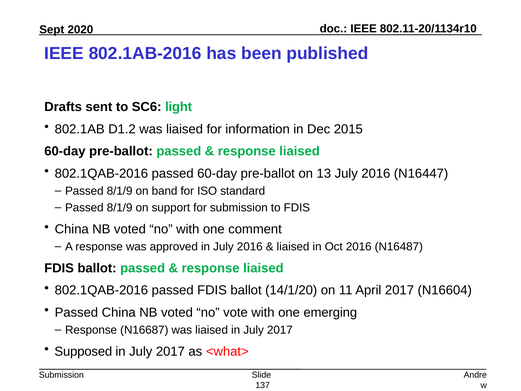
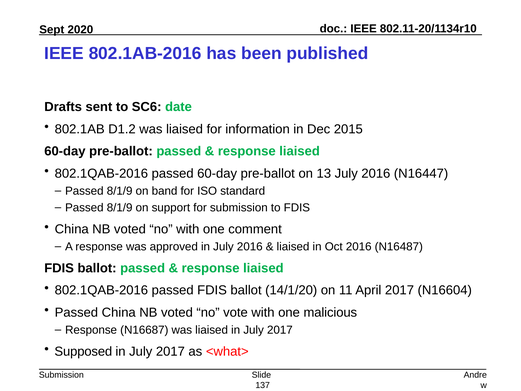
light: light -> date
emerging: emerging -> malicious
